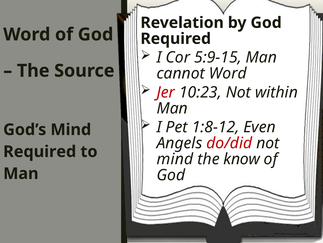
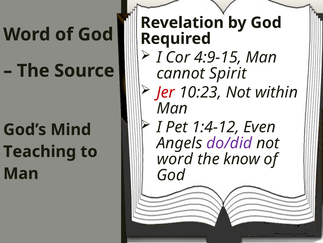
5:9-15: 5:9-15 -> 4:9-15
cannot Word: Word -> Spirit
1:8-12: 1:8-12 -> 1:4-12
do/did colour: red -> purple
Required at (40, 151): Required -> Teaching
mind at (175, 159): mind -> word
